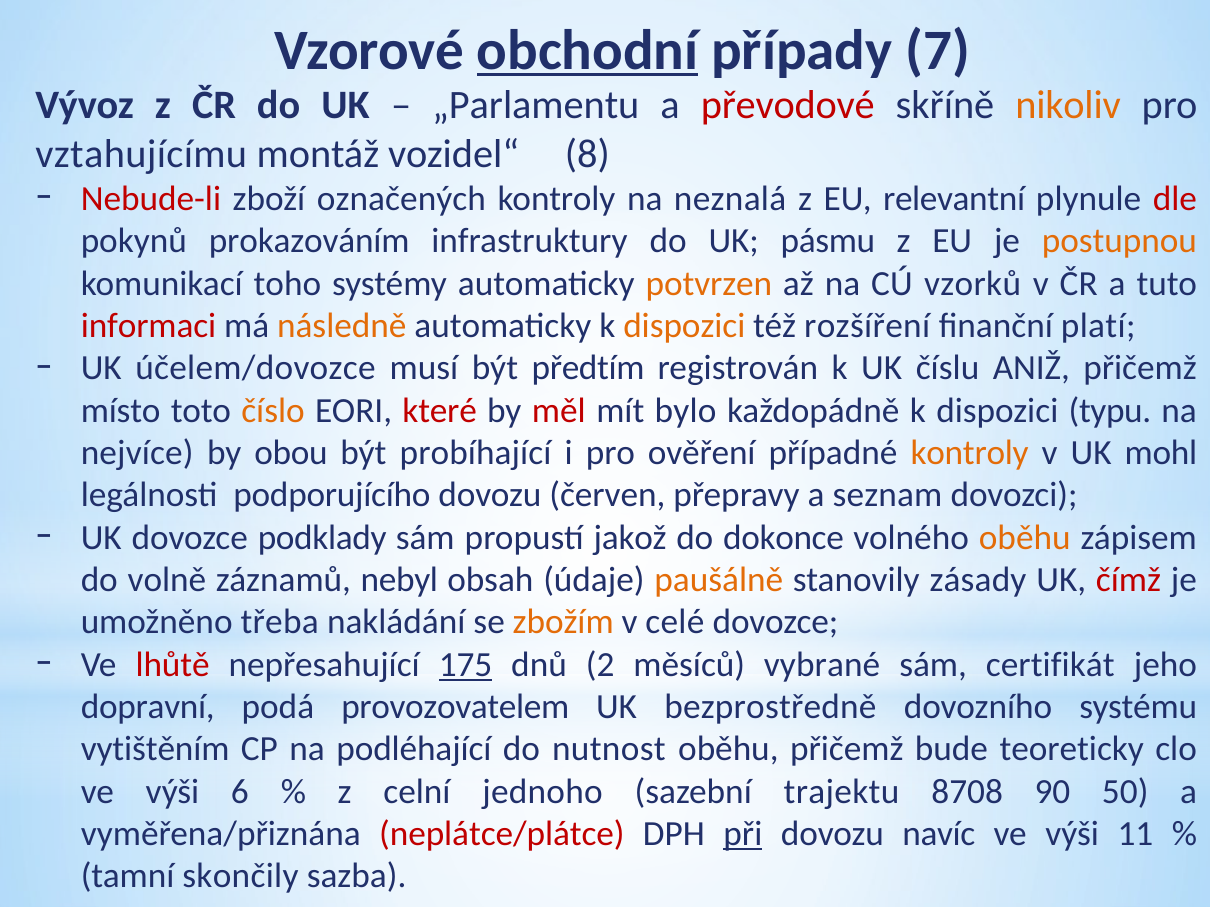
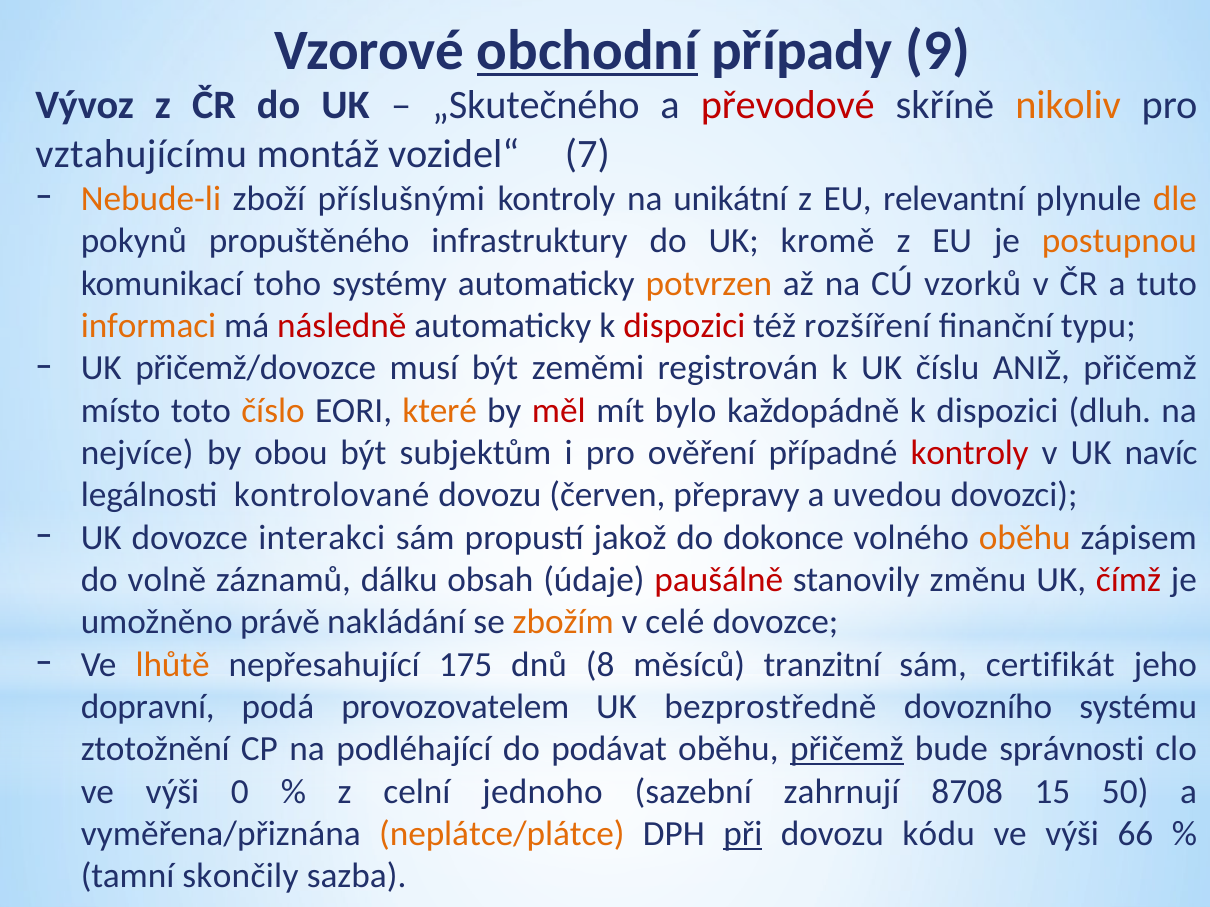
7: 7 -> 9
„Parlamentu: „Parlamentu -> „Skutečného
8: 8 -> 7
Nebude-li colour: red -> orange
označených: označených -> příslušnými
neznalá: neznalá -> unikátní
dle colour: red -> orange
prokazováním: prokazováním -> propuštěného
pásmu: pásmu -> kromě
informaci colour: red -> orange
následně colour: orange -> red
dispozici at (684, 326) colour: orange -> red
platí: platí -> typu
účelem/dovozce: účelem/dovozce -> přičemž/dovozce
předtím: předtím -> zeměmi
které colour: red -> orange
typu: typu -> dluh
probíhající: probíhající -> subjektům
kontroly at (970, 453) colour: orange -> red
mohl: mohl -> navíc
podporujícího: podporujícího -> kontrolované
seznam: seznam -> uvedou
podklady: podklady -> interakci
nebyl: nebyl -> dálku
paušálně colour: orange -> red
zásady: zásady -> změnu
třeba: třeba -> právě
lhůtě colour: red -> orange
175 underline: present -> none
2: 2 -> 8
vybrané: vybrané -> tranzitní
vytištěním: vytištěním -> ztotožnění
nutnost: nutnost -> podávat
přičemž at (847, 750) underline: none -> present
teoreticky: teoreticky -> správnosti
6: 6 -> 0
trajektu: trajektu -> zahrnují
90: 90 -> 15
neplátce/plátce colour: red -> orange
navíc: navíc -> kódu
11: 11 -> 66
